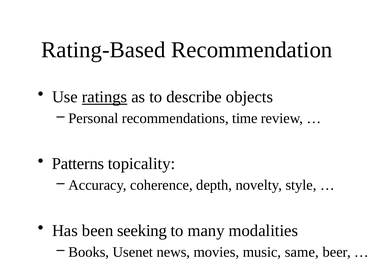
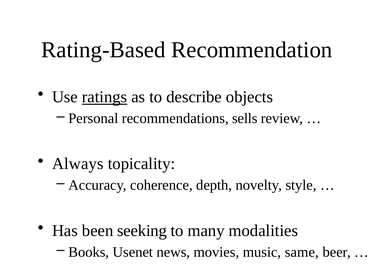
time: time -> sells
Patterns: Patterns -> Always
